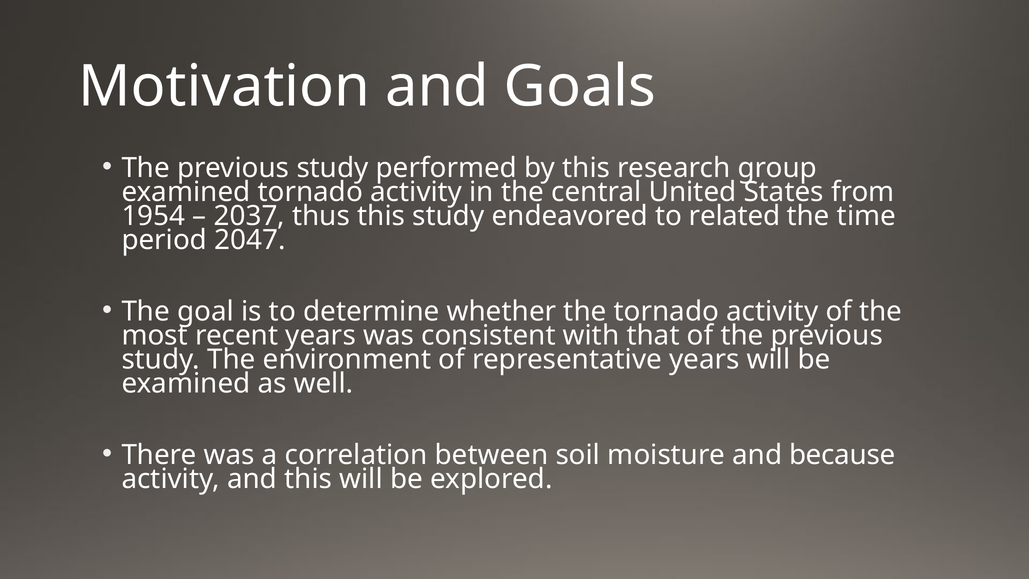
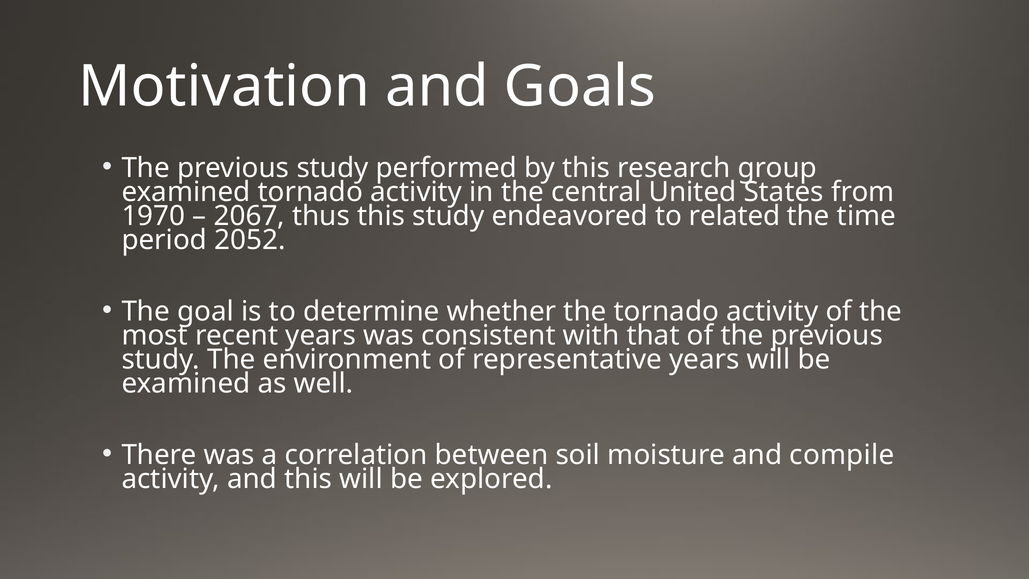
1954: 1954 -> 1970
2037: 2037 -> 2067
2047: 2047 -> 2052
because: because -> compile
